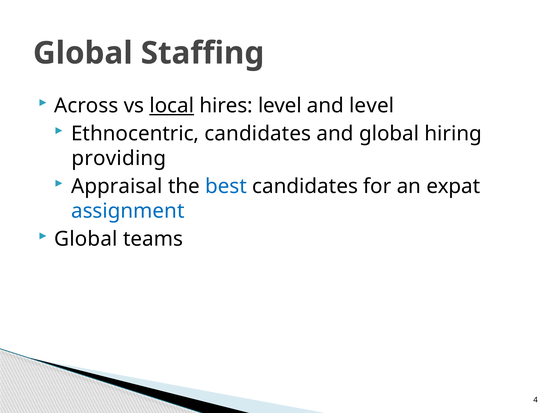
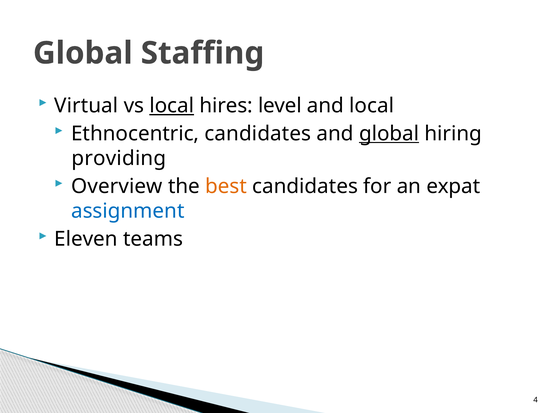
Across: Across -> Virtual
and level: level -> local
global at (389, 134) underline: none -> present
Appraisal: Appraisal -> Overview
best colour: blue -> orange
Global at (86, 239): Global -> Eleven
